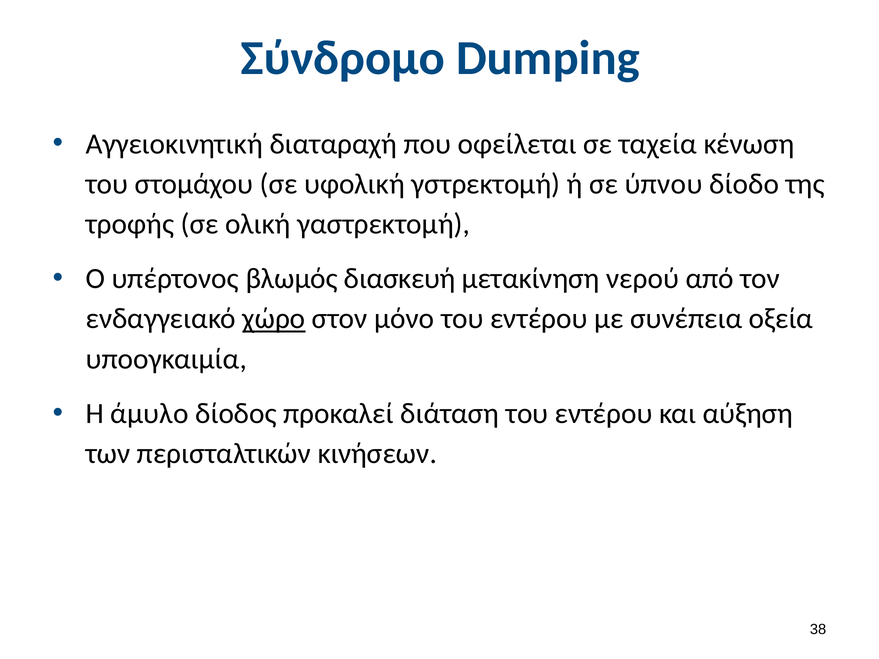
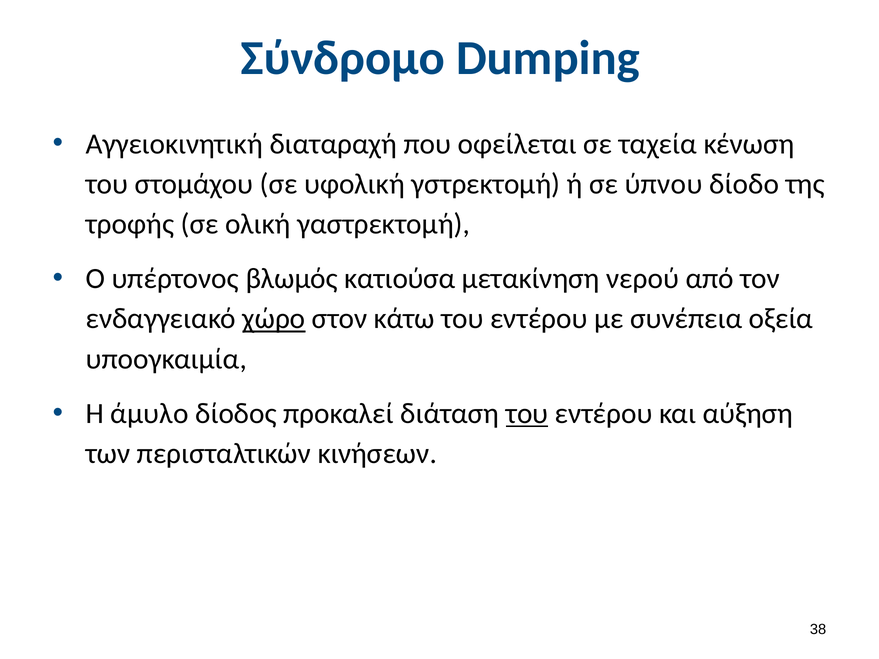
διασκευή: διασκευή -> κατιούσα
μόνο: μόνο -> κάτω
του at (527, 414) underline: none -> present
